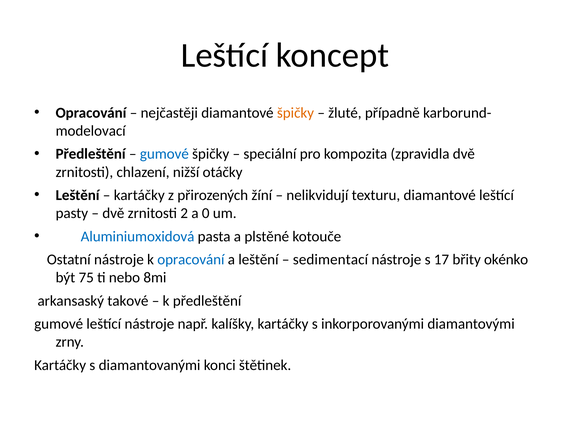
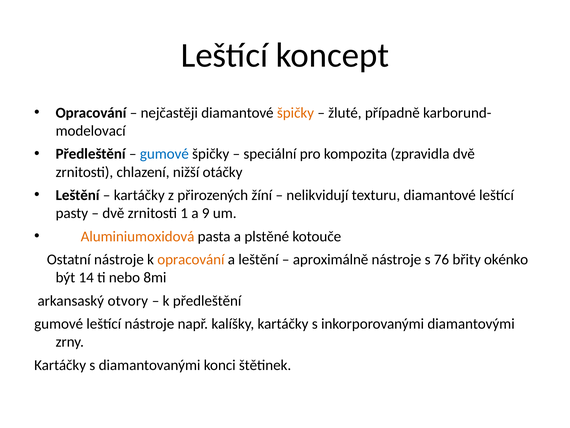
2: 2 -> 1
0: 0 -> 9
Aluminiumoxidová colour: blue -> orange
opracování at (191, 259) colour: blue -> orange
sedimentací: sedimentací -> aproximálně
17: 17 -> 76
75: 75 -> 14
takové: takové -> otvory
